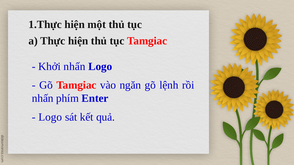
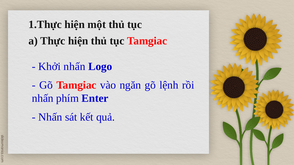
Logo at (50, 117): Logo -> Nhấn
